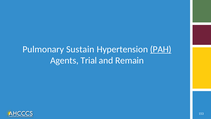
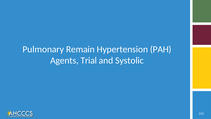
Sustain: Sustain -> Remain
PAH underline: present -> none
Remain: Remain -> Systolic
